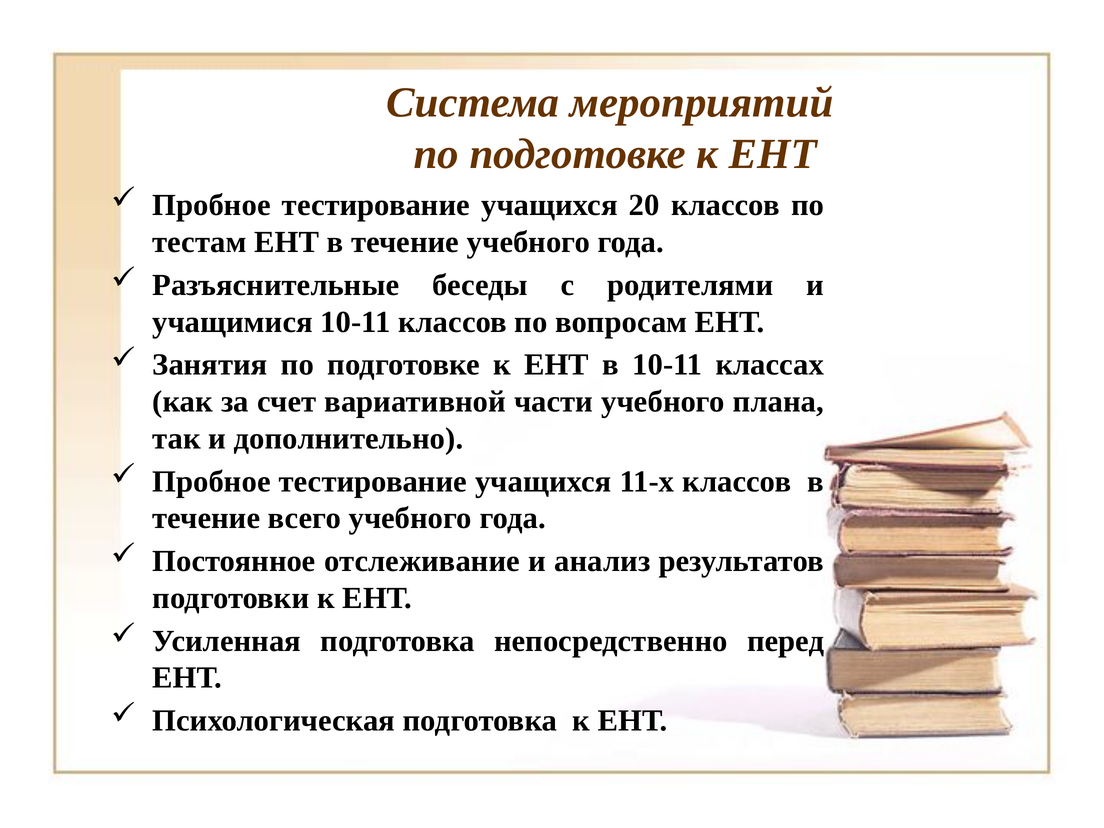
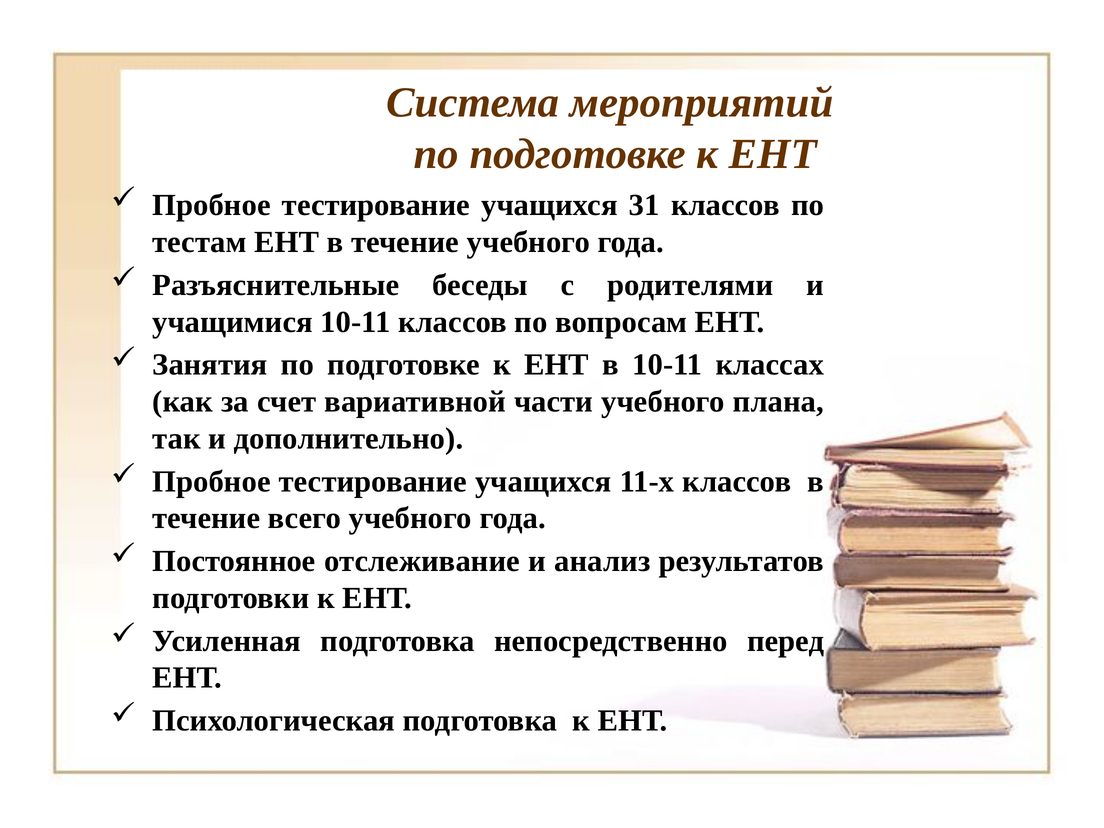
20: 20 -> 31
